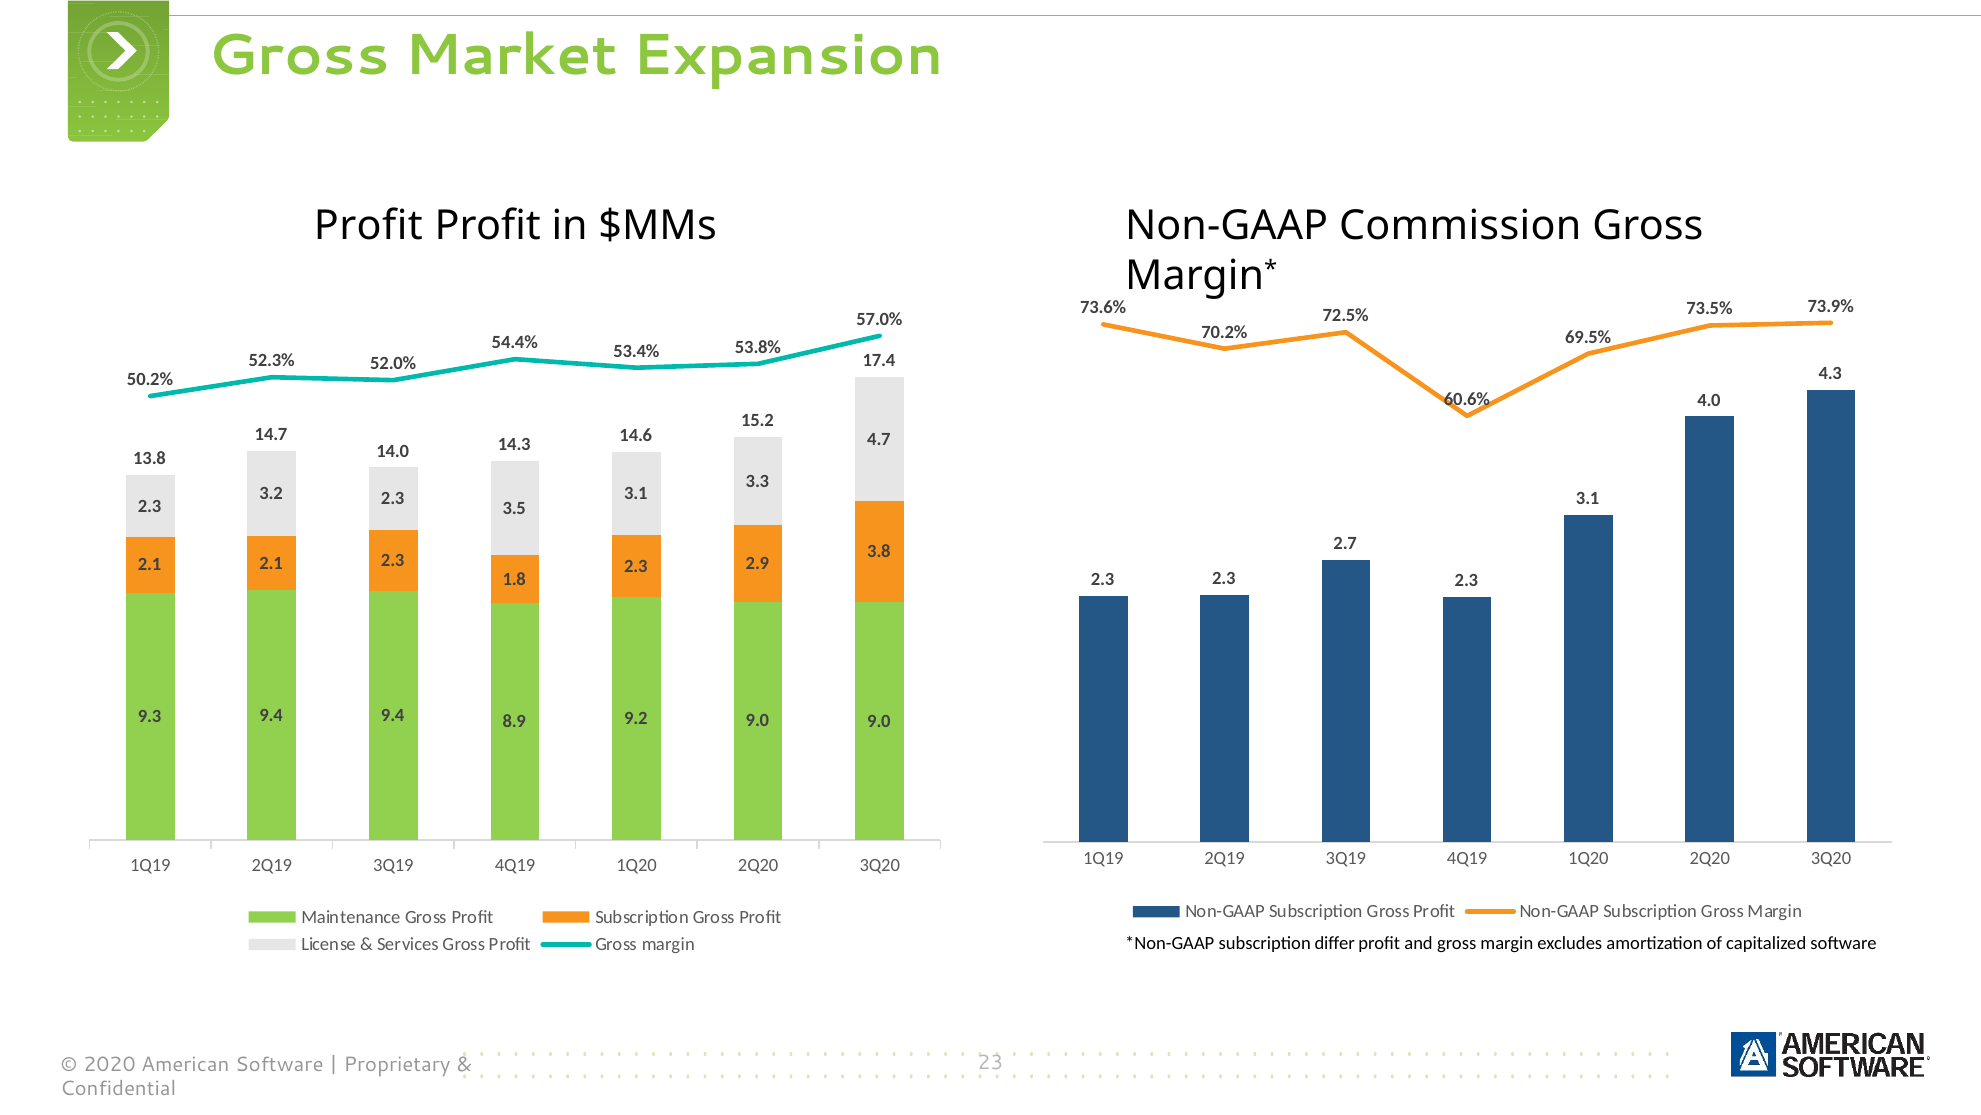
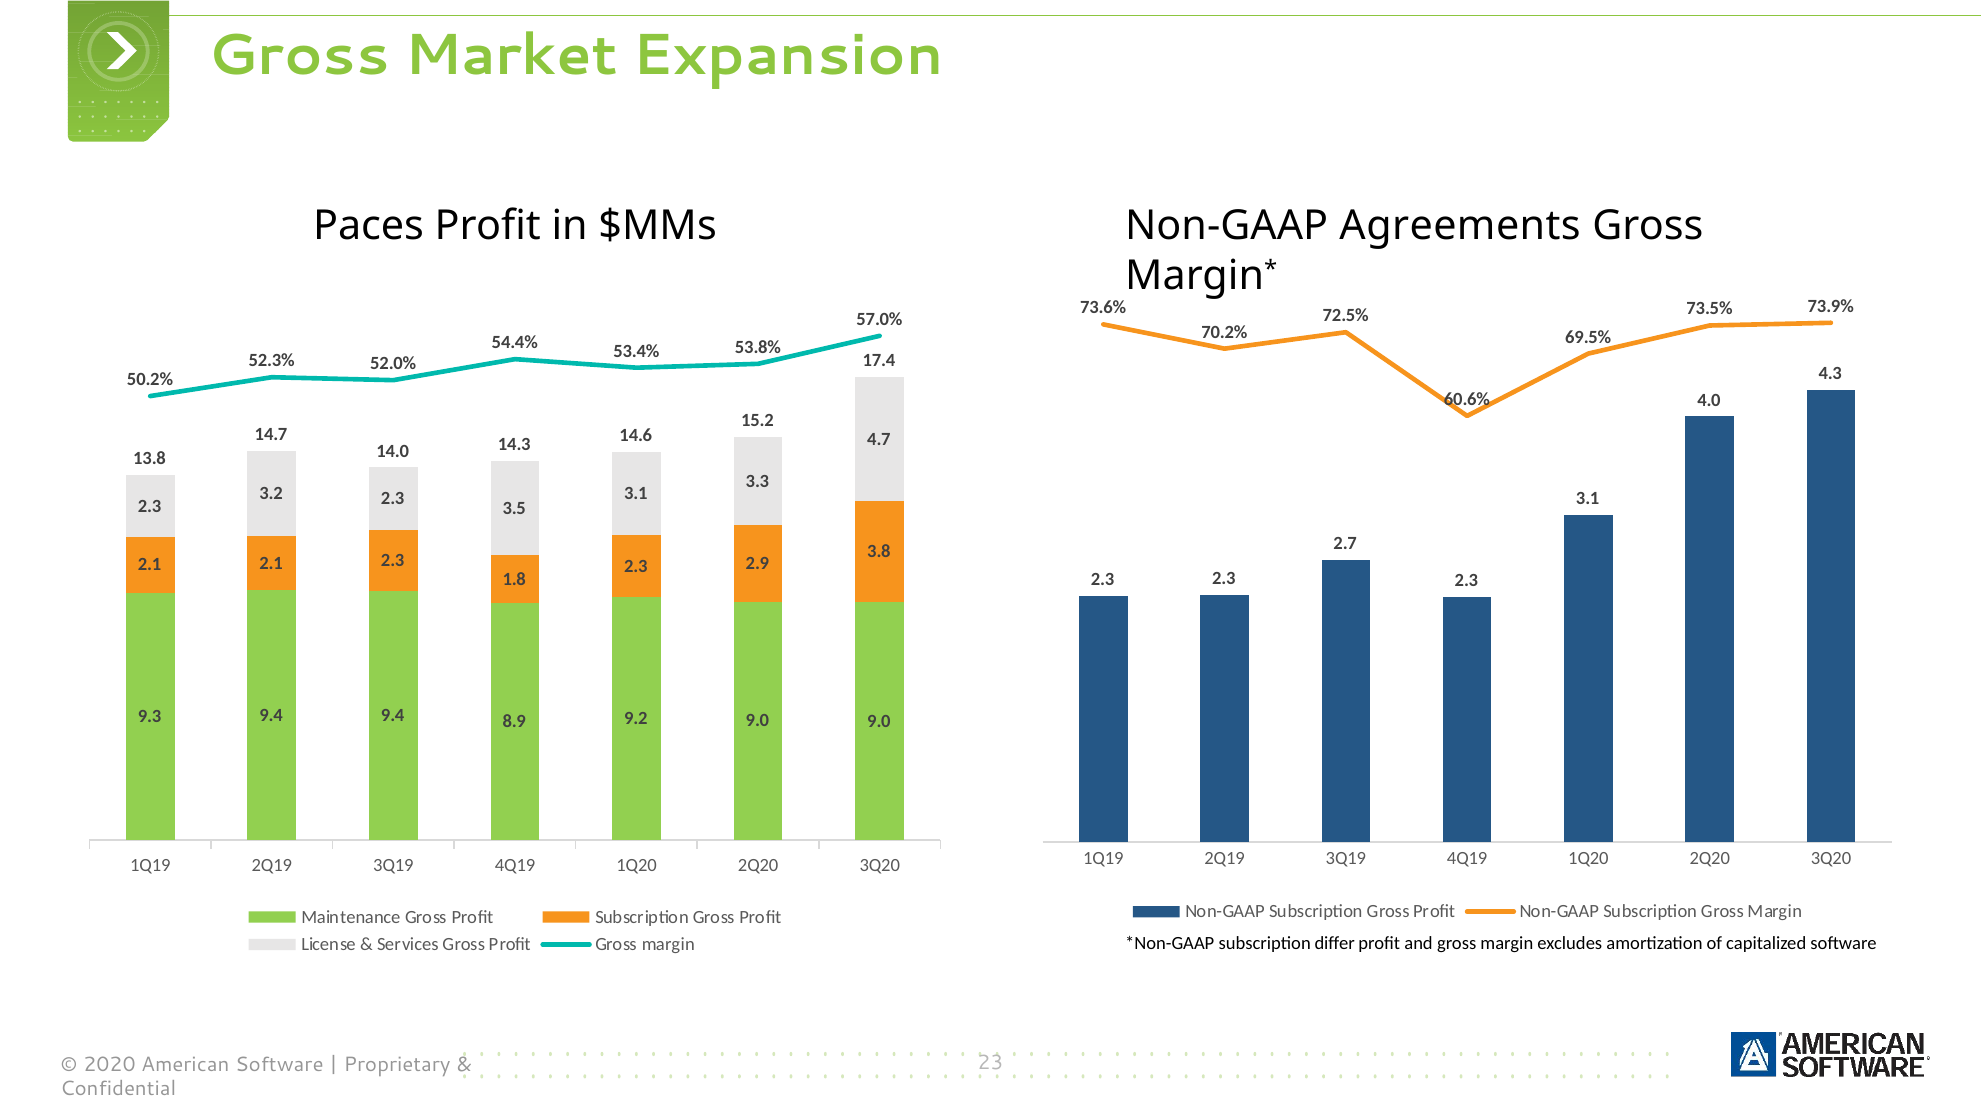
Profit at (368, 226): Profit -> Paces
Commission: Commission -> Agreements
